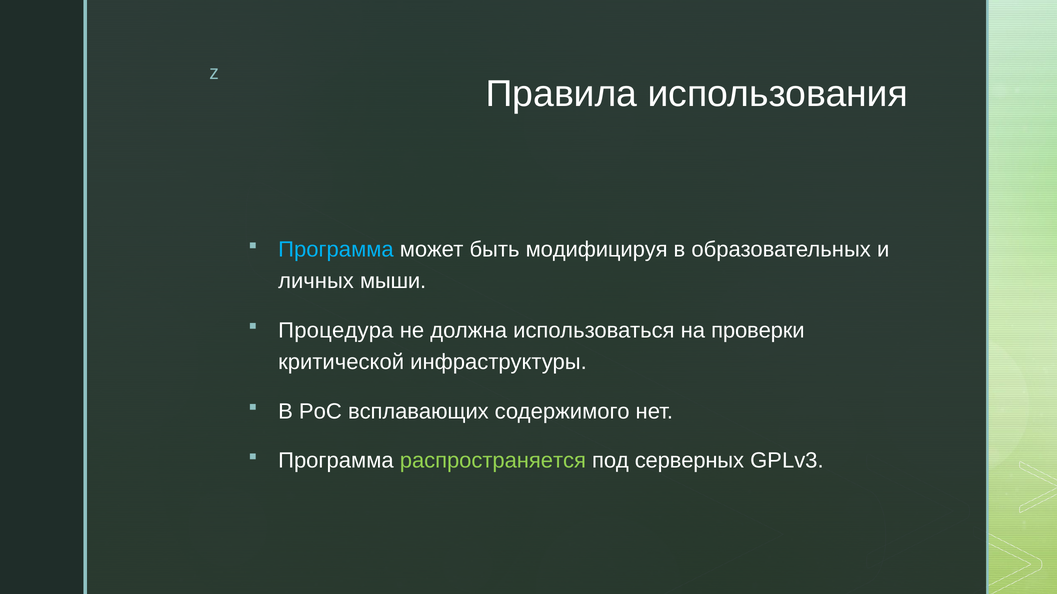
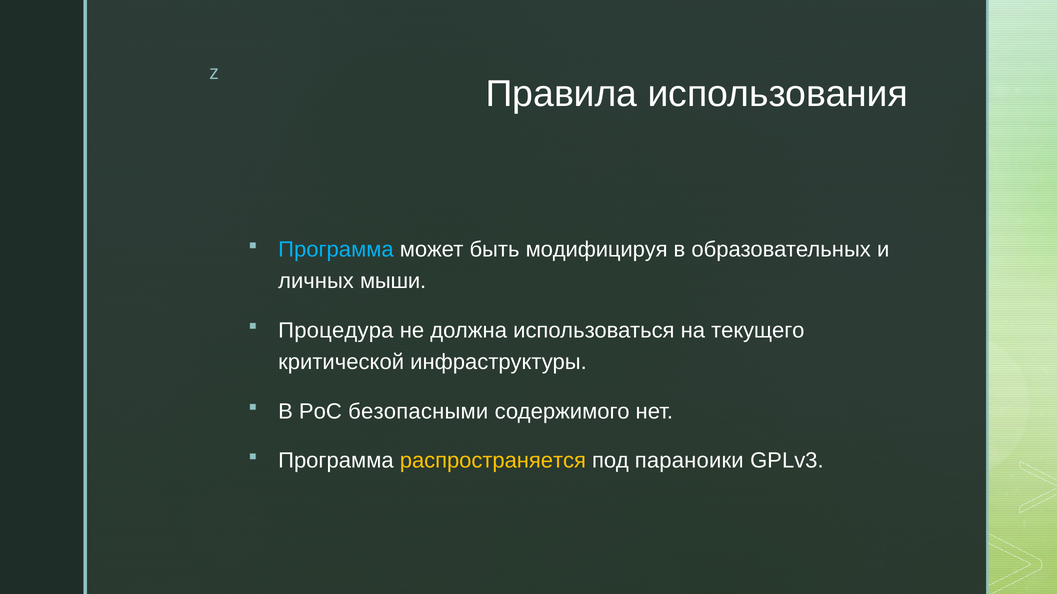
проверки: проверки -> текущего
всплавающих: всплавающих -> безопасными
распространяется colour: light green -> yellow
серверных: серверных -> параноики
